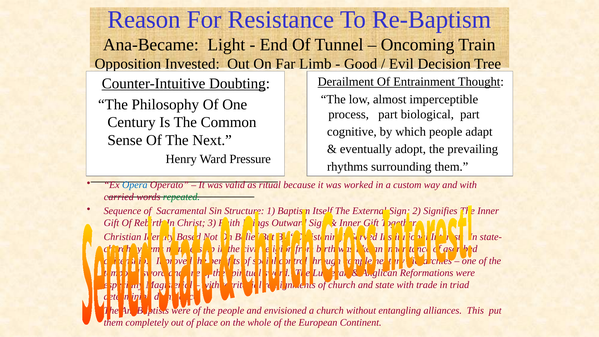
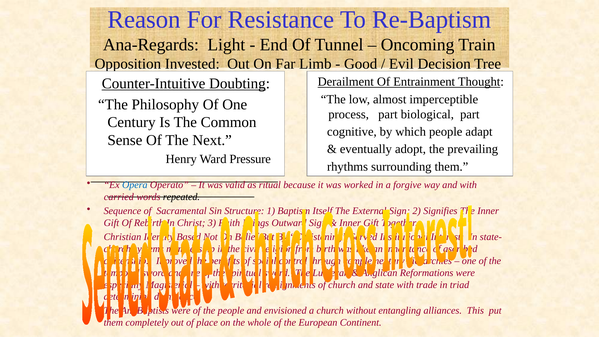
Ana-Became: Ana-Became -> Ana-Regards
custom: custom -> forgive
repeated colour: green -> black
